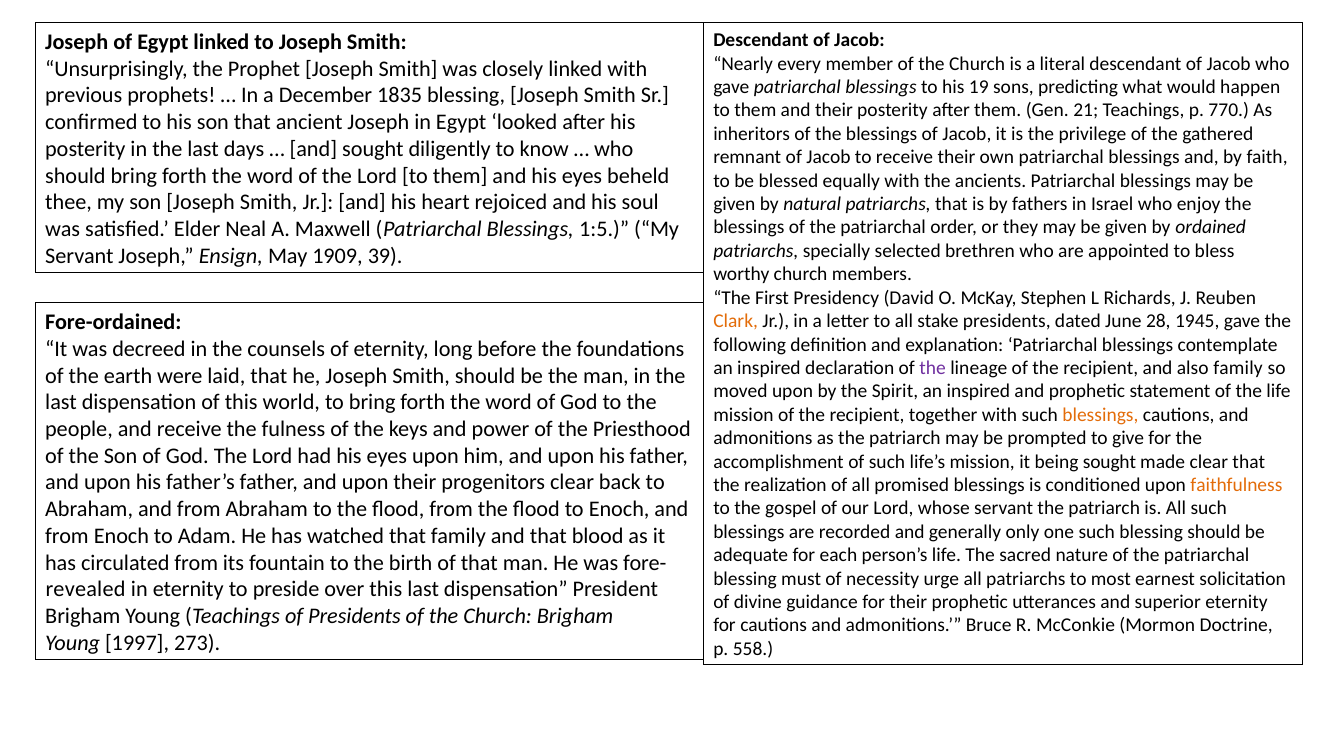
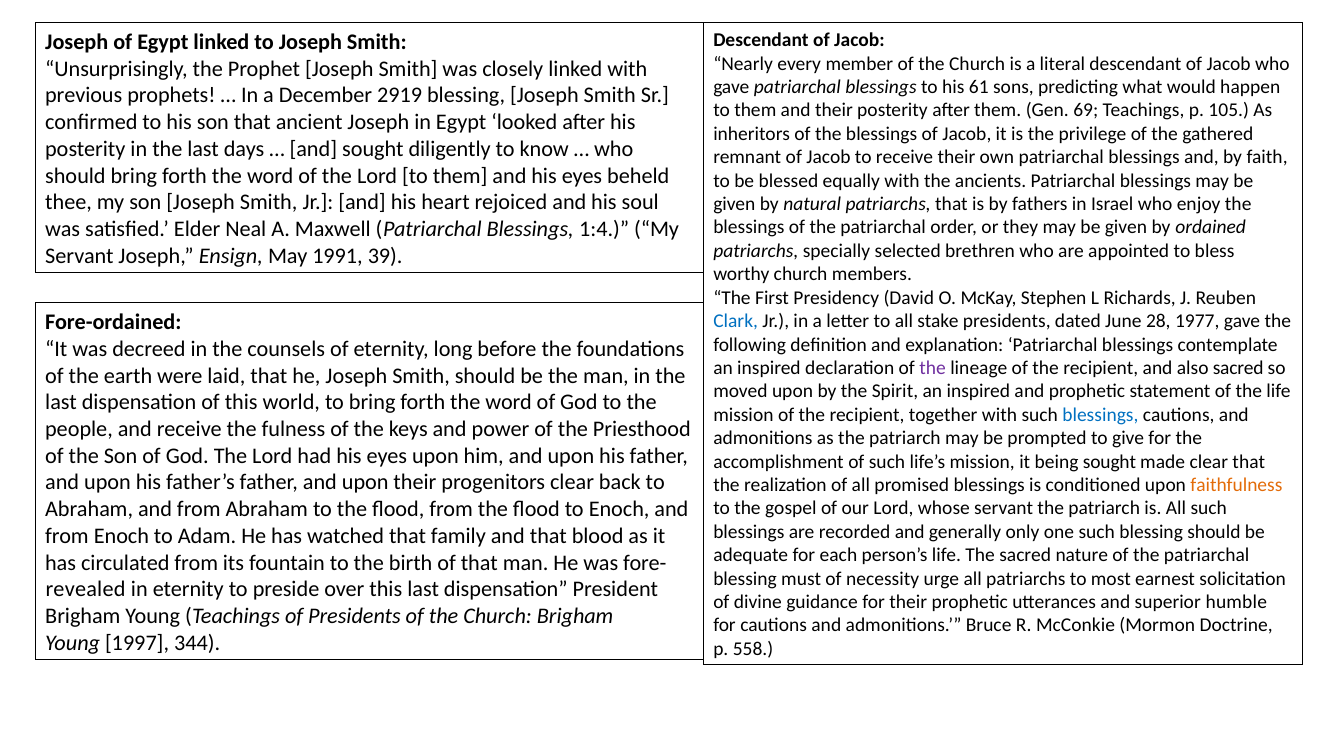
19: 19 -> 61
1835: 1835 -> 2919
21: 21 -> 69
770: 770 -> 105
1:5: 1:5 -> 1:4
1909: 1909 -> 1991
Clark colour: orange -> blue
1945: 1945 -> 1977
also family: family -> sacred
blessings at (1100, 415) colour: orange -> blue
superior eternity: eternity -> humble
273: 273 -> 344
